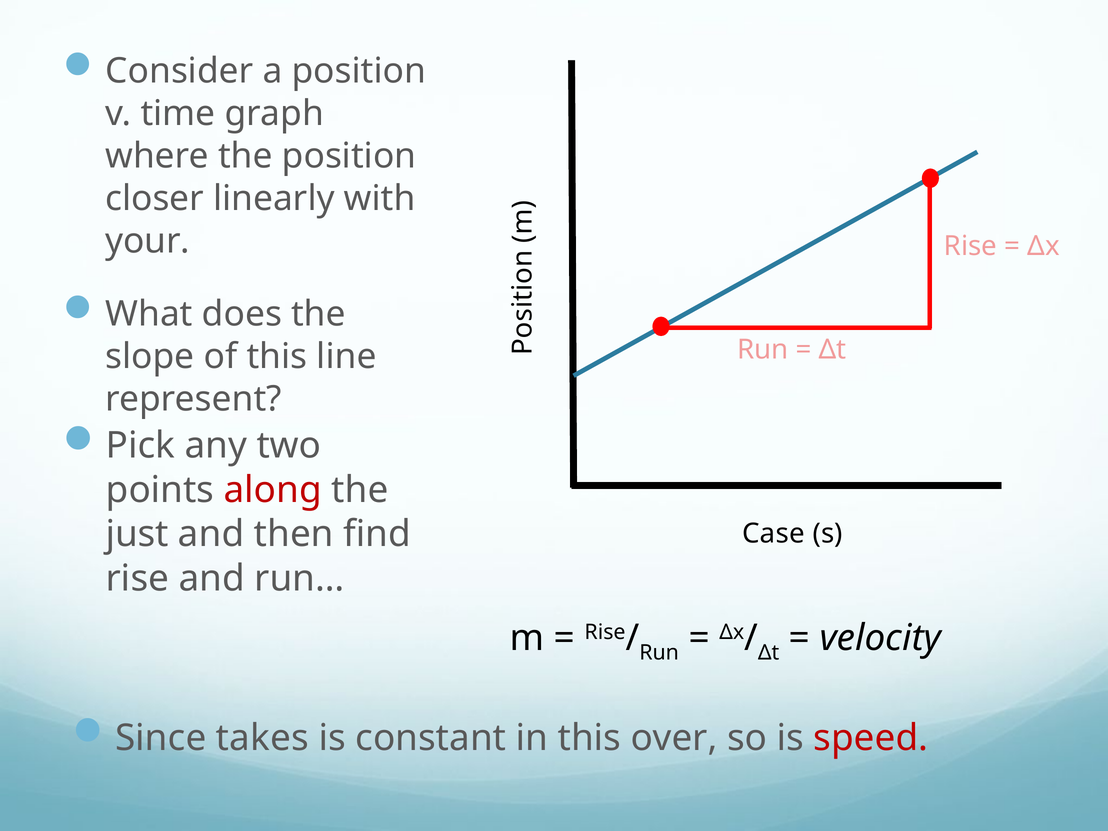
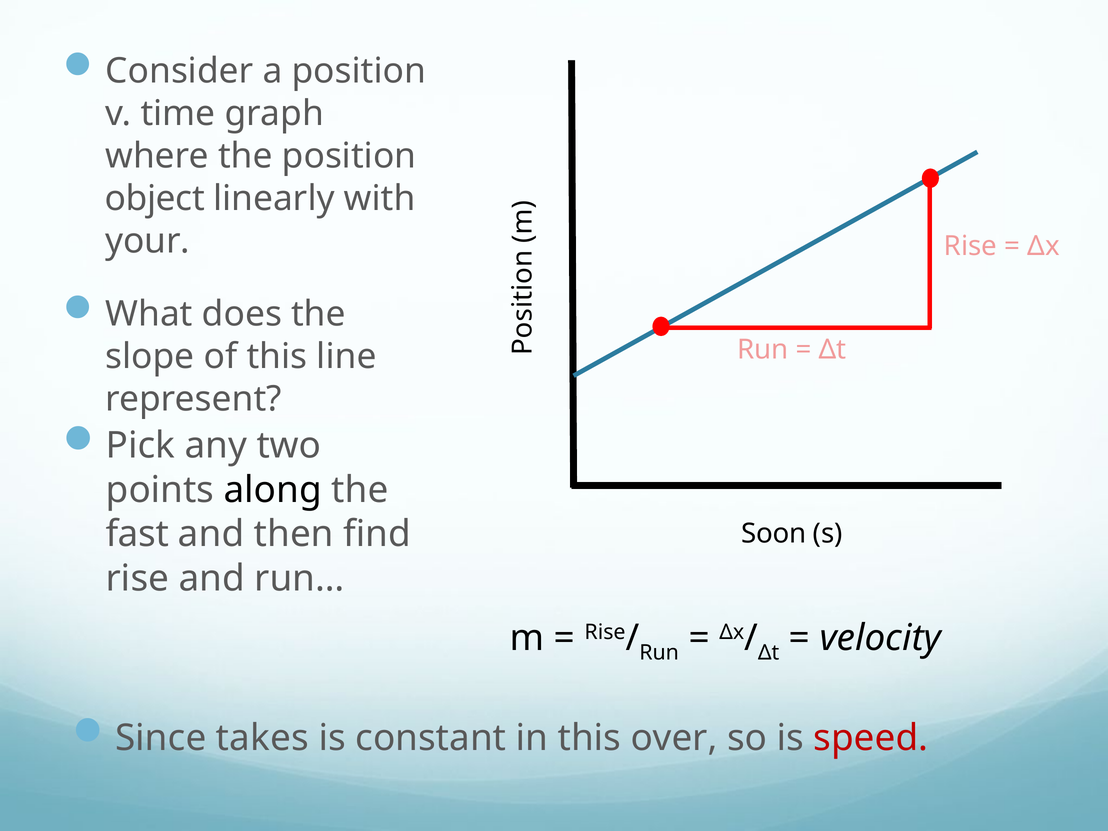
closer: closer -> object
along colour: red -> black
just: just -> fast
Case: Case -> Soon
